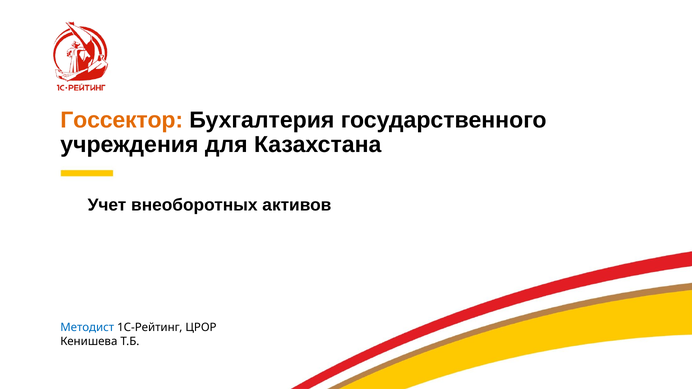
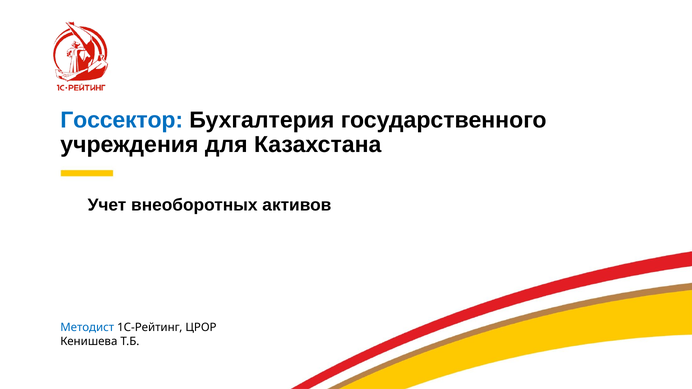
Госсектор colour: orange -> blue
